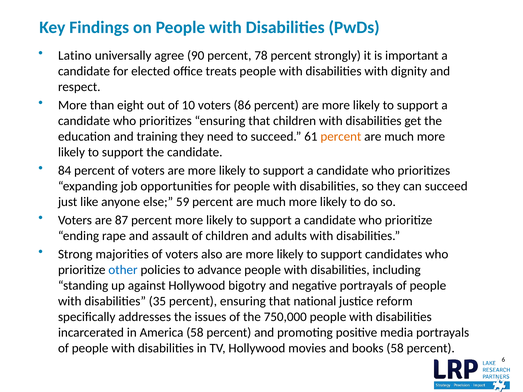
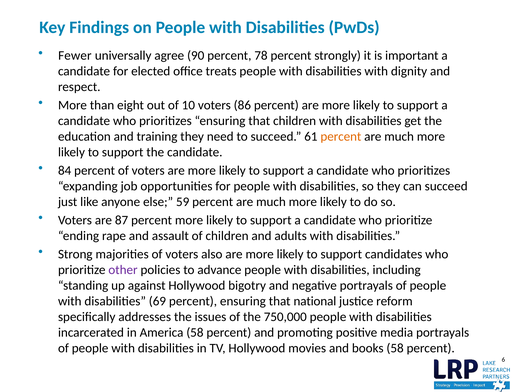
Latino: Latino -> Fewer
other colour: blue -> purple
35: 35 -> 69
